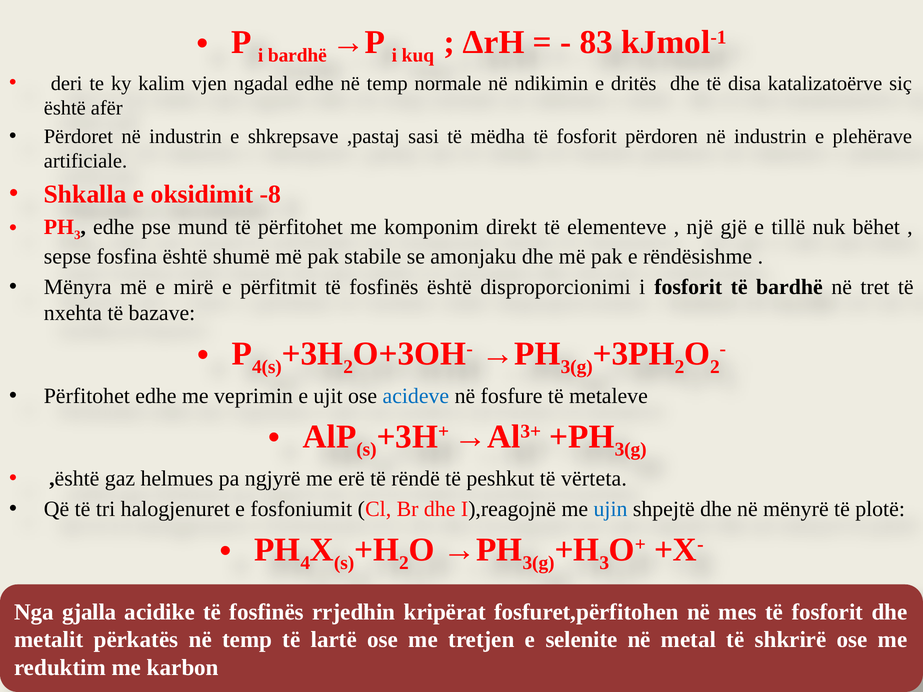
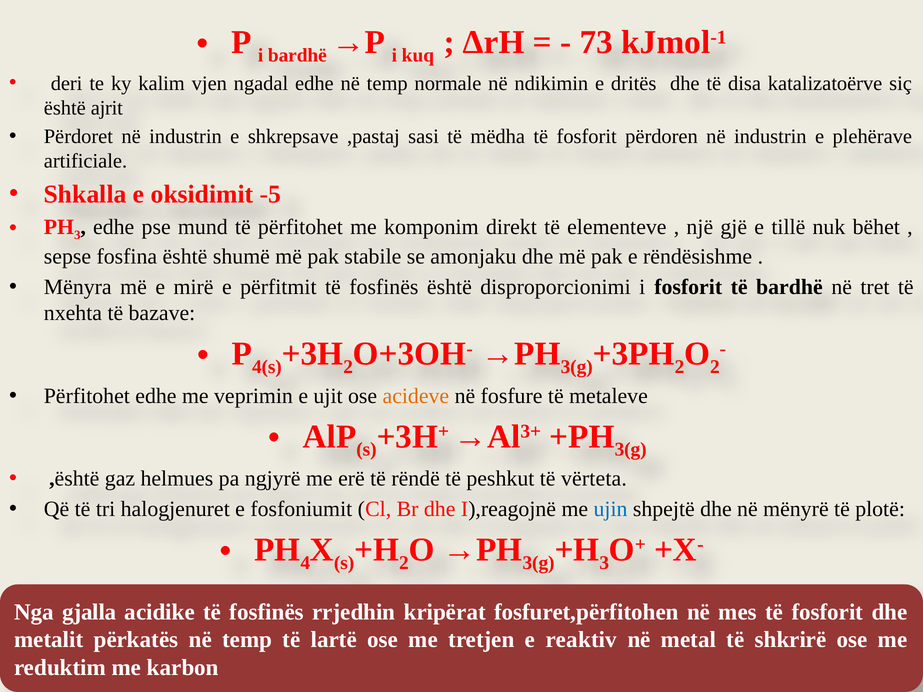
83: 83 -> 73
afër: afër -> ajrit
-8: -8 -> -5
acideve colour: blue -> orange
selenite: selenite -> reaktiv
